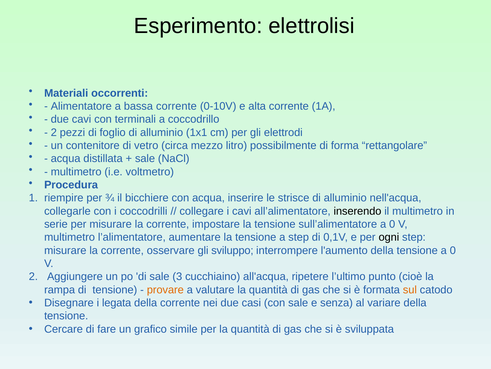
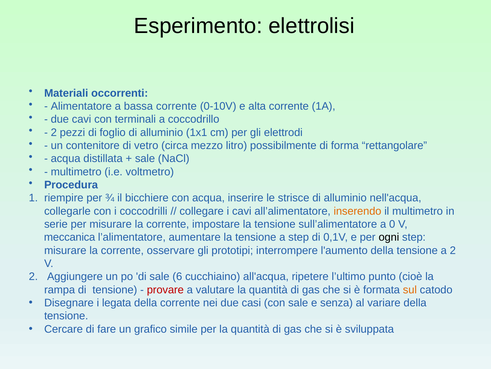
inserendo colour: black -> orange
multimetro at (70, 237): multimetro -> meccanica
sviluppo: sviluppo -> prototipi
tensione a 0: 0 -> 2
3: 3 -> 6
provare colour: orange -> red
